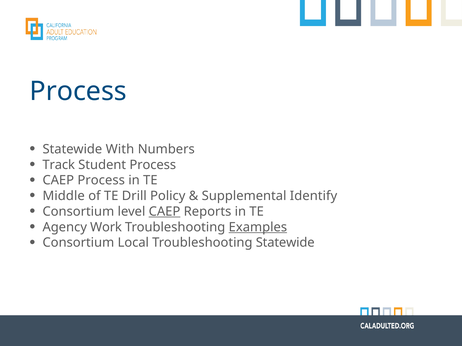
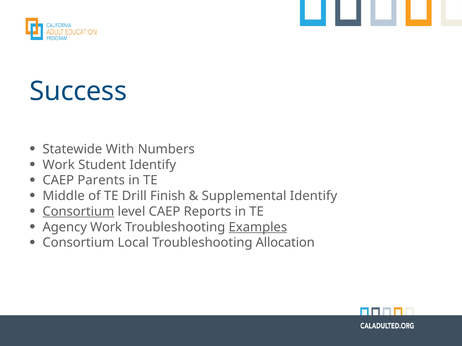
Process at (78, 92): Process -> Success
Track at (59, 165): Track -> Work
Student Process: Process -> Identify
CAEP Process: Process -> Parents
Policy: Policy -> Finish
Consortium at (78, 212) underline: none -> present
CAEP at (165, 212) underline: present -> none
Troubleshooting Statewide: Statewide -> Allocation
